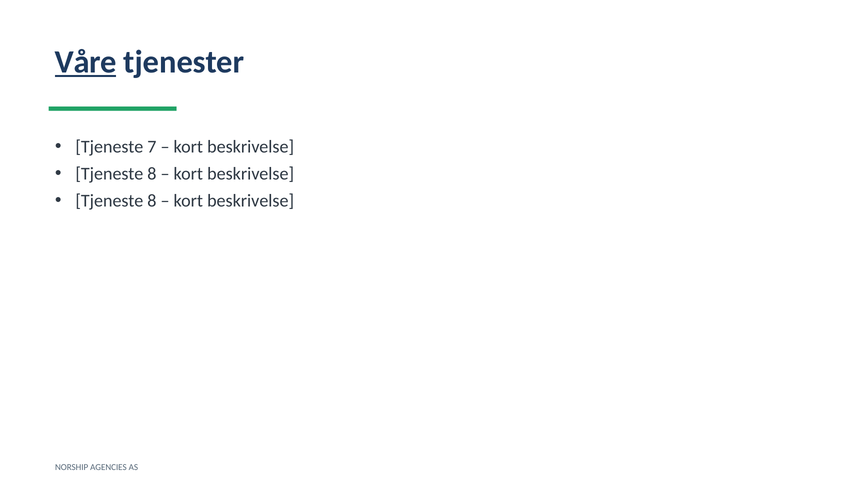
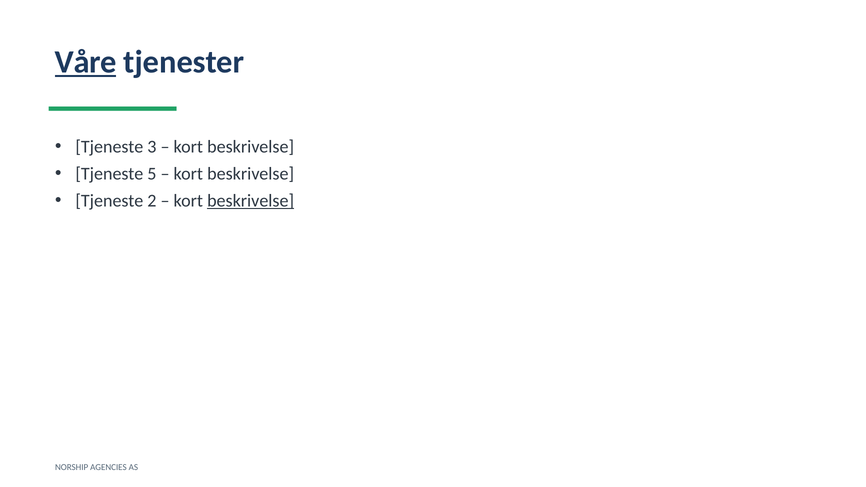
7: 7 -> 3
8 at (152, 174): 8 -> 5
8 at (152, 201): 8 -> 2
beskrivelse at (251, 201) underline: none -> present
